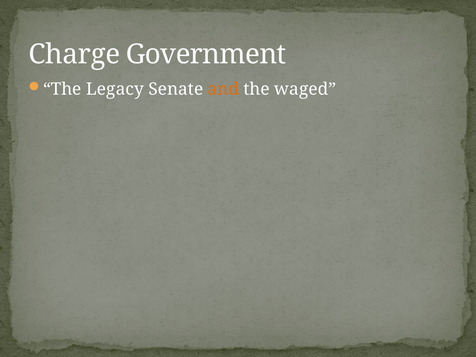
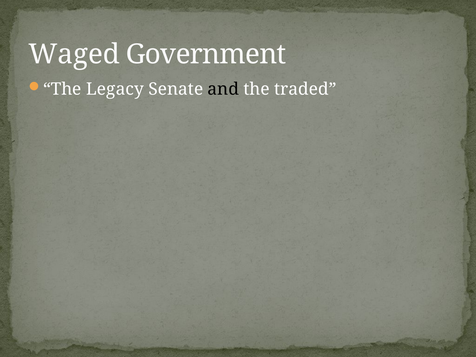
Charge: Charge -> Waged
and colour: orange -> black
waged: waged -> traded
